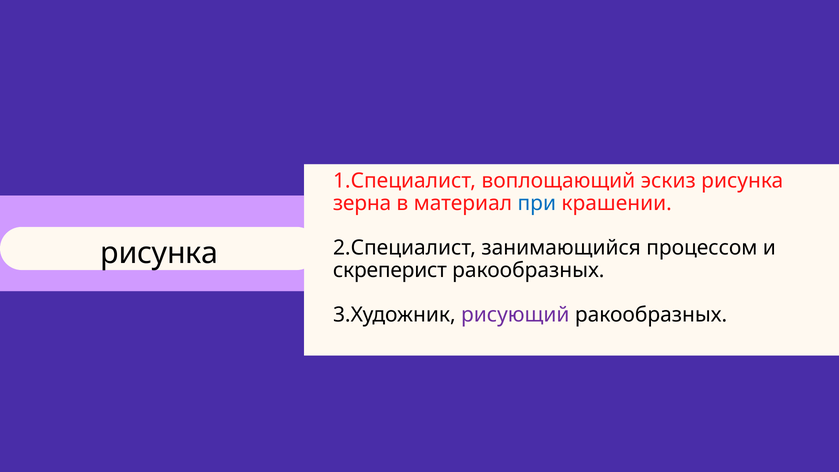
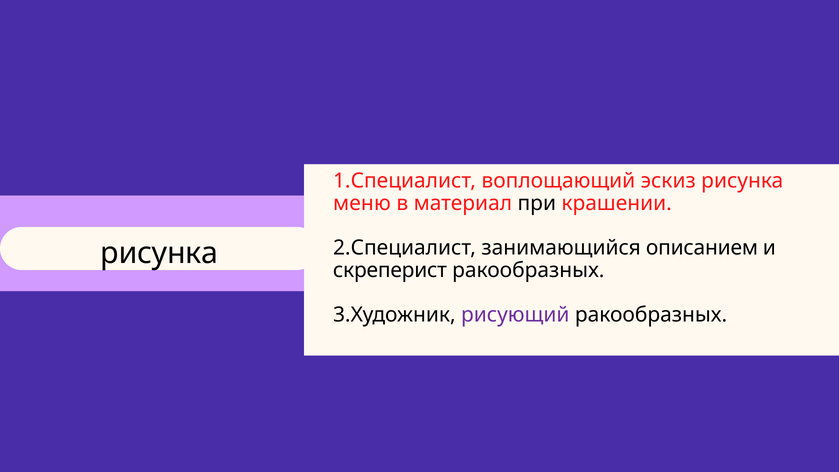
зерна: зерна -> меню
при colour: blue -> black
процессом: процессом -> описанием
